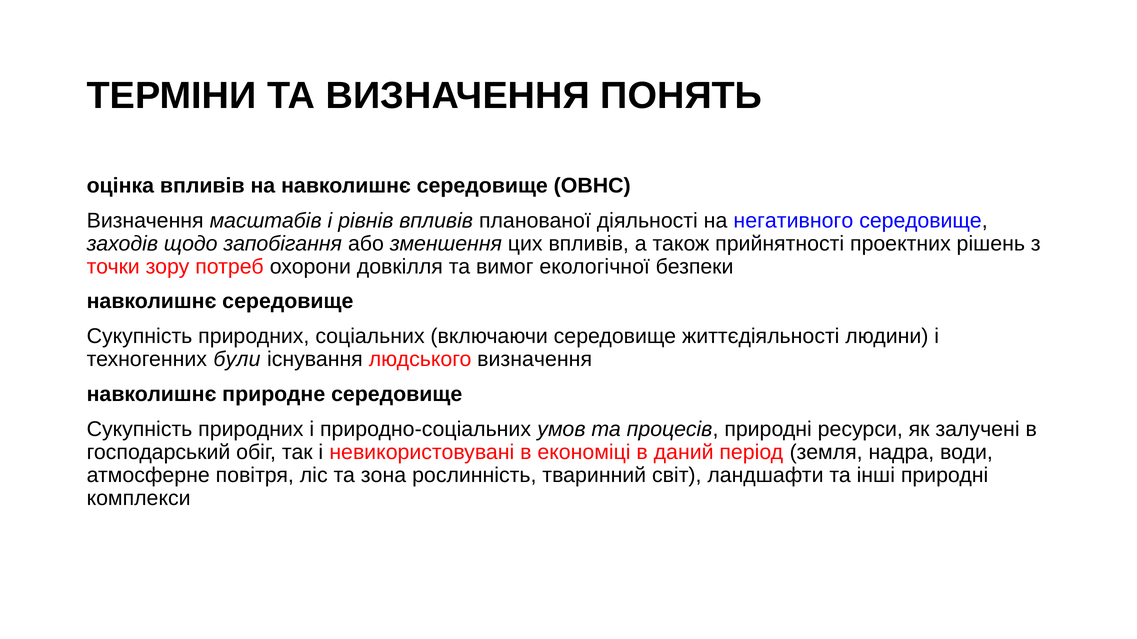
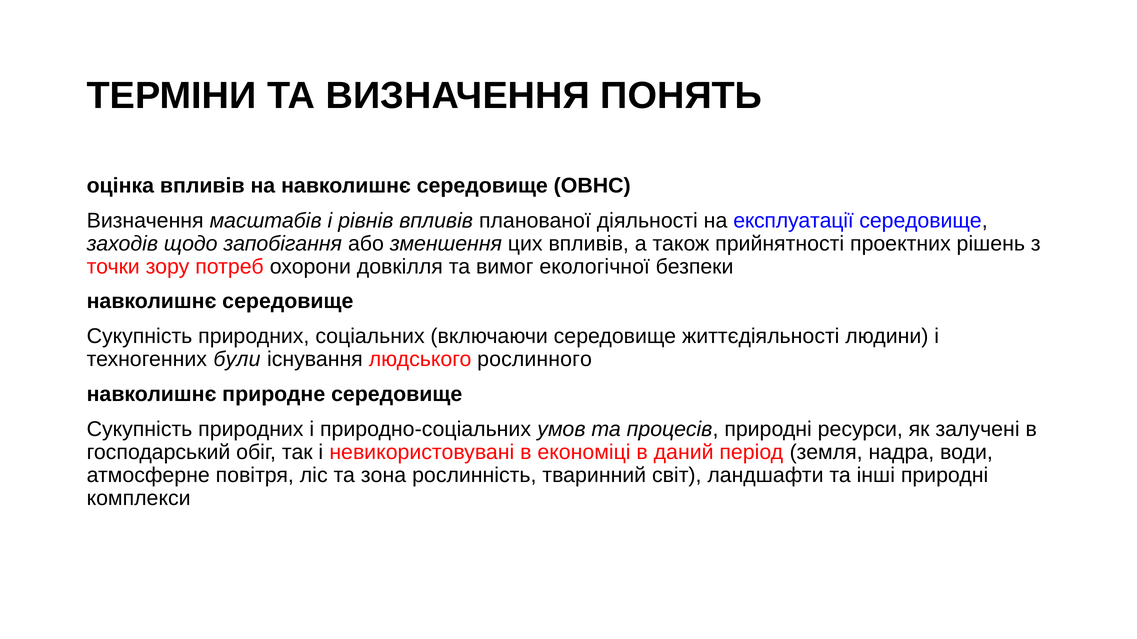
негативного: негативного -> експлуатації
людського визначення: визначення -> рослинного
